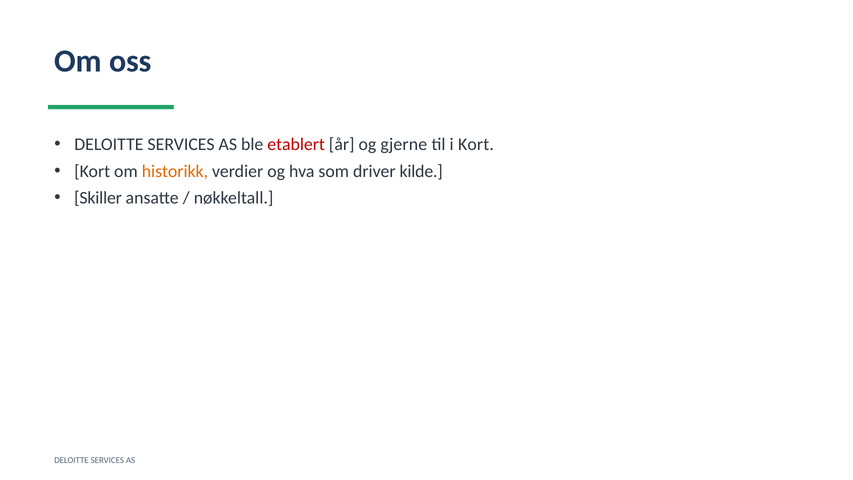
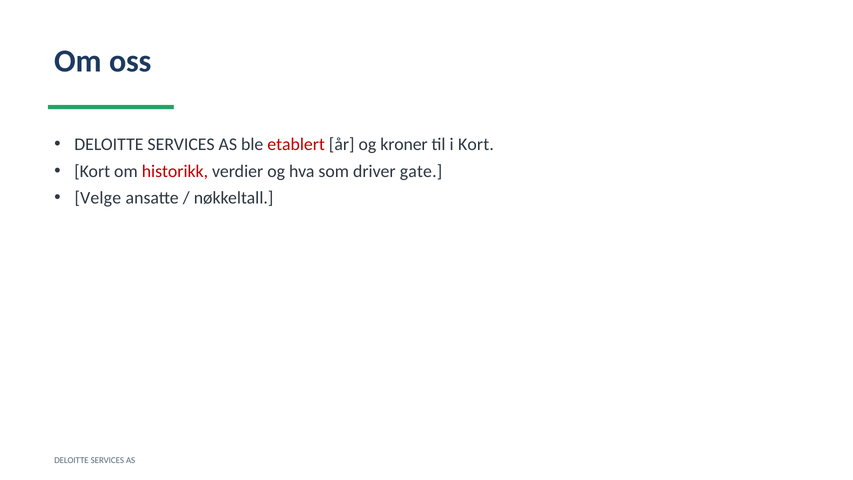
gjerne: gjerne -> kroner
historikk colour: orange -> red
kilde: kilde -> gate
Skiller: Skiller -> Velge
